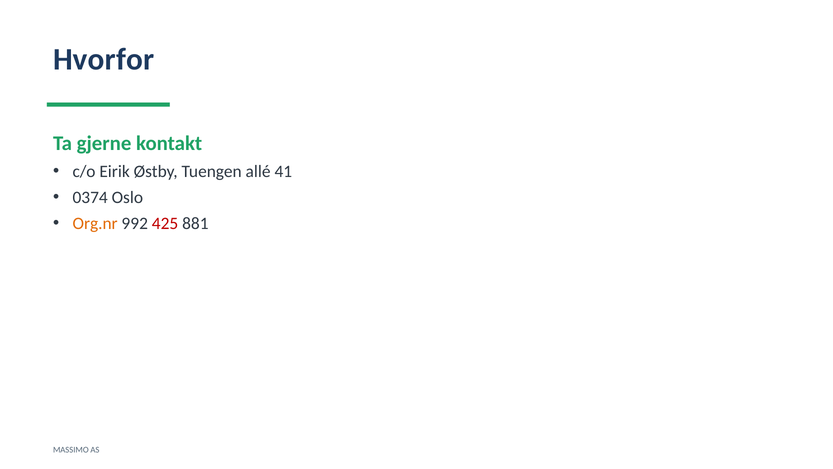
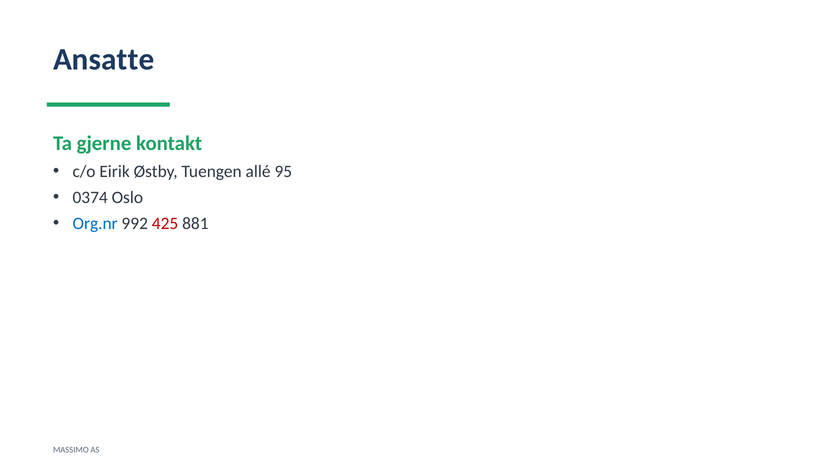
Hvorfor: Hvorfor -> Ansatte
41: 41 -> 95
Org.nr colour: orange -> blue
